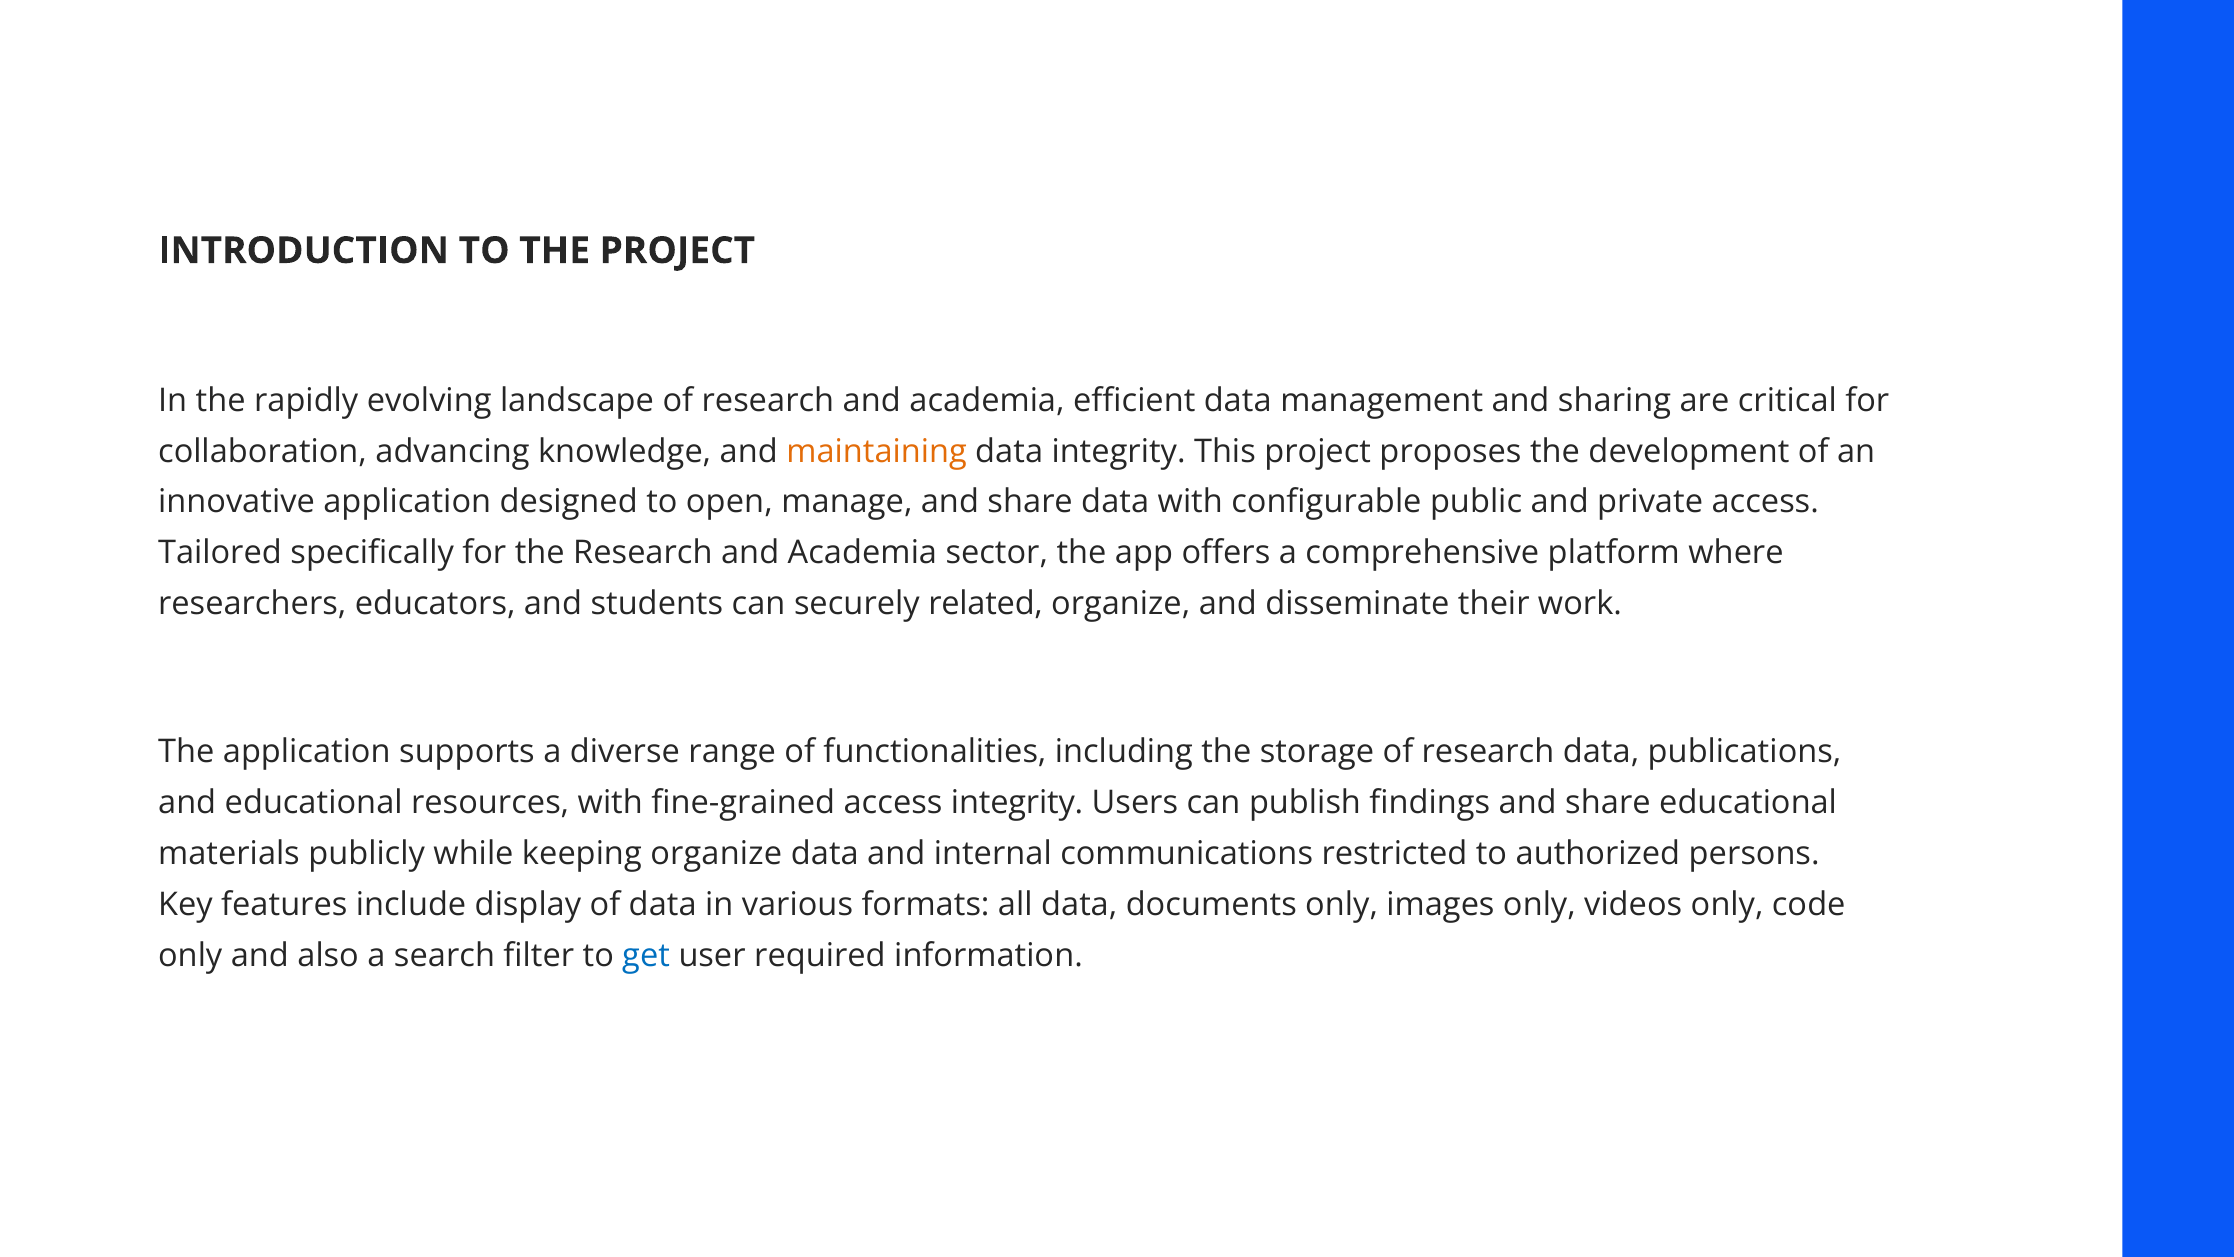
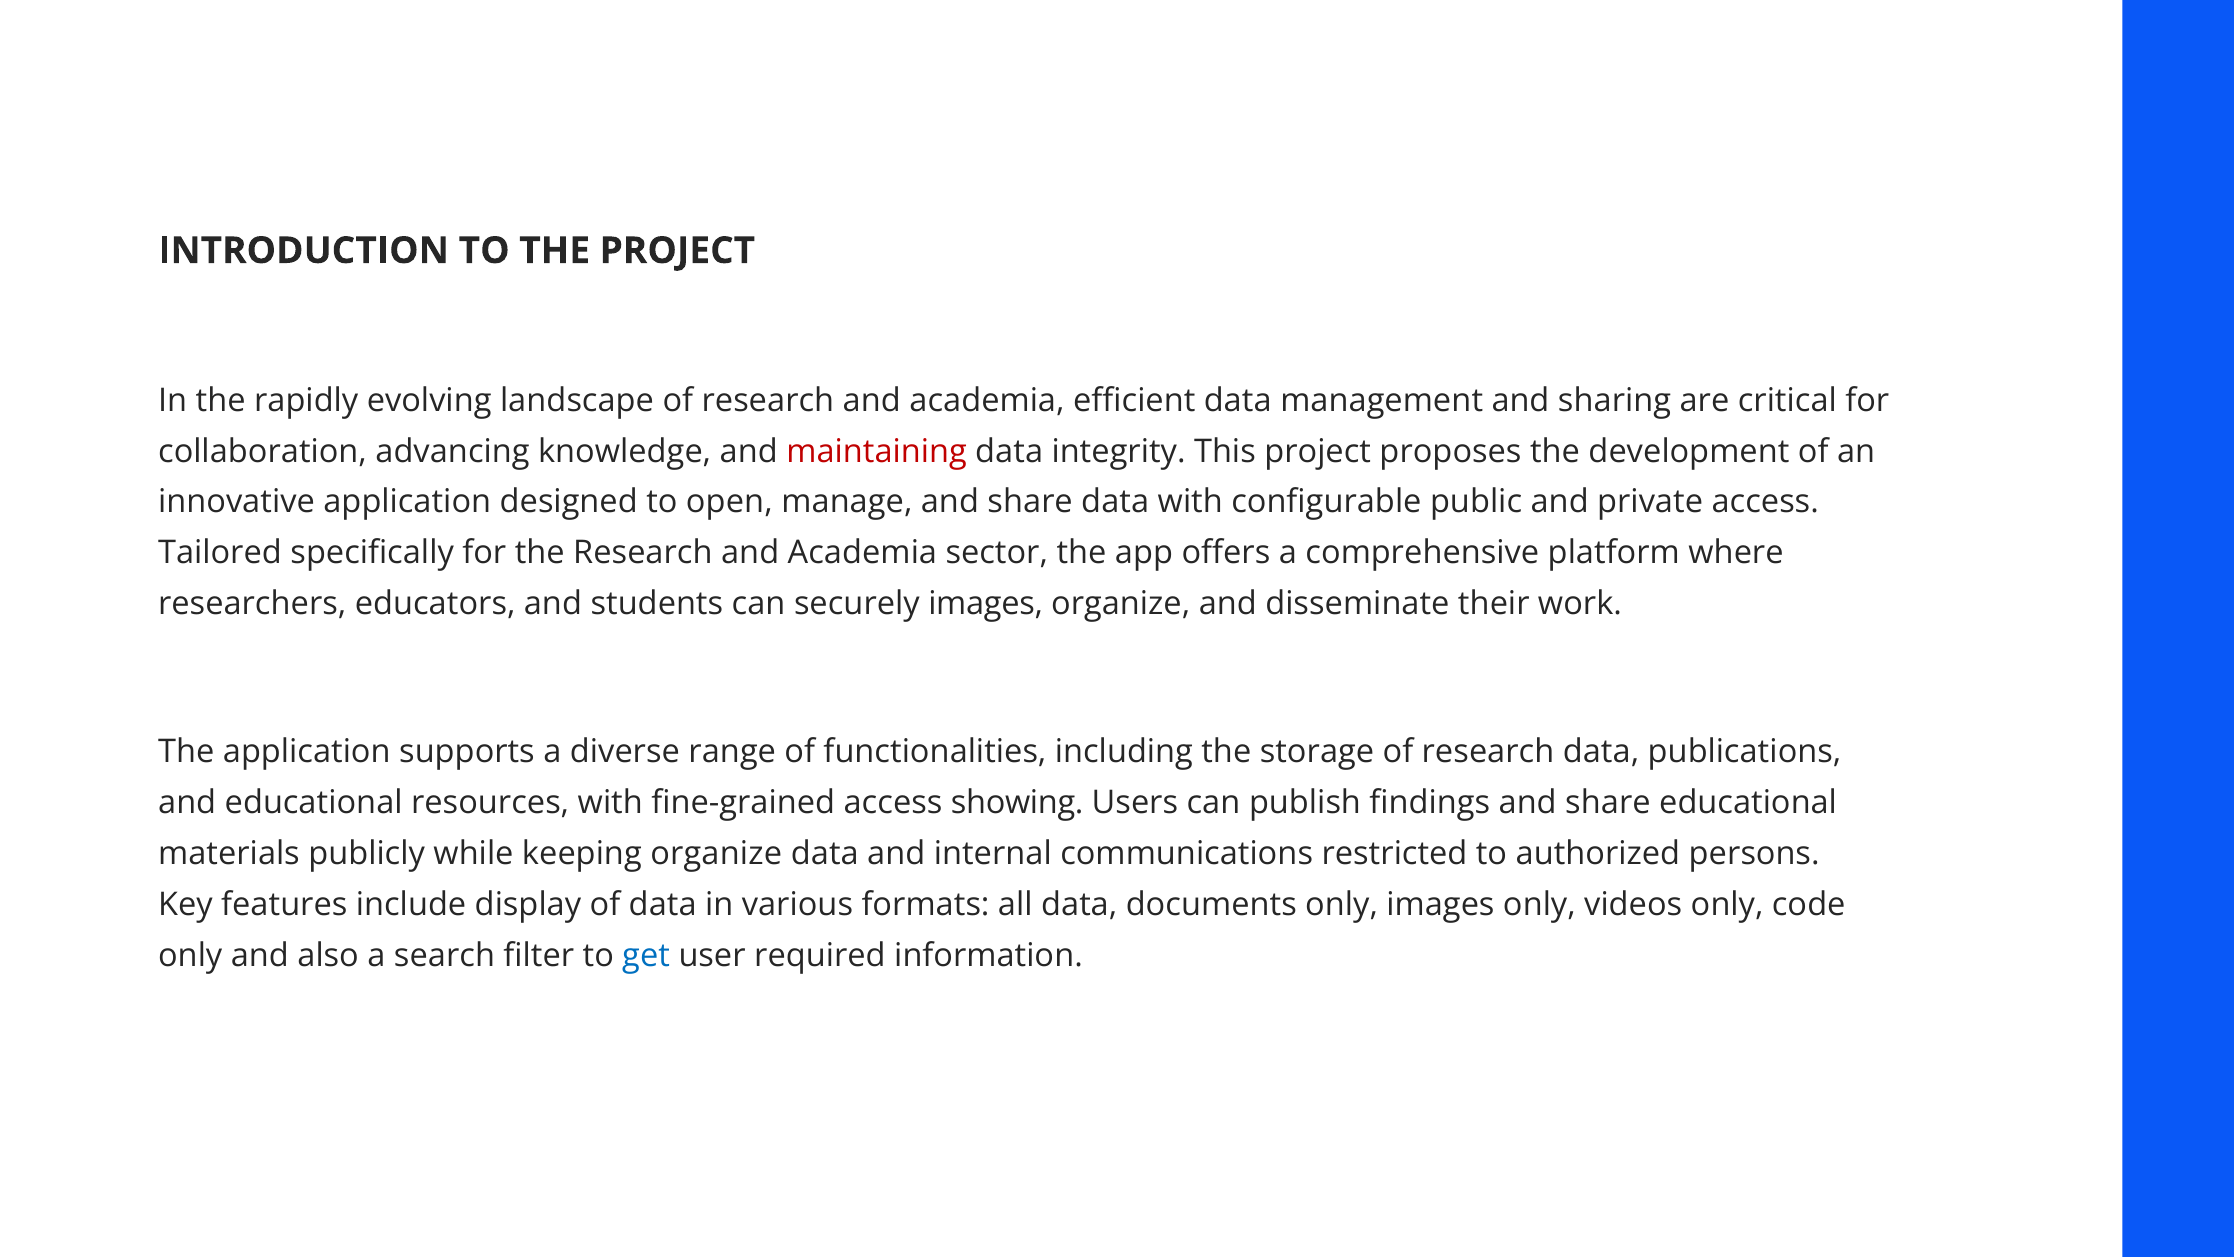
maintaining colour: orange -> red
securely related: related -> images
access integrity: integrity -> showing
